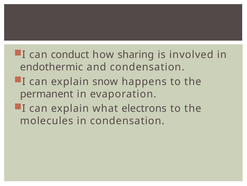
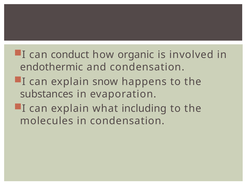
sharing: sharing -> organic
permanent: permanent -> substances
electrons: electrons -> including
